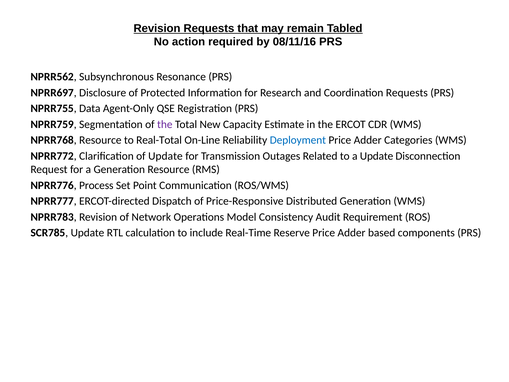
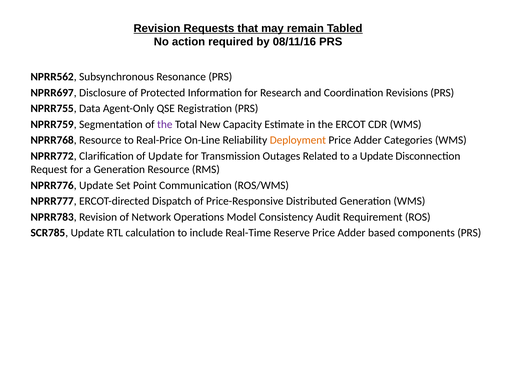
Coordination Requests: Requests -> Revisions
Real-Total: Real-Total -> Real-Price
Deployment colour: blue -> orange
NPRR776 Process: Process -> Update
